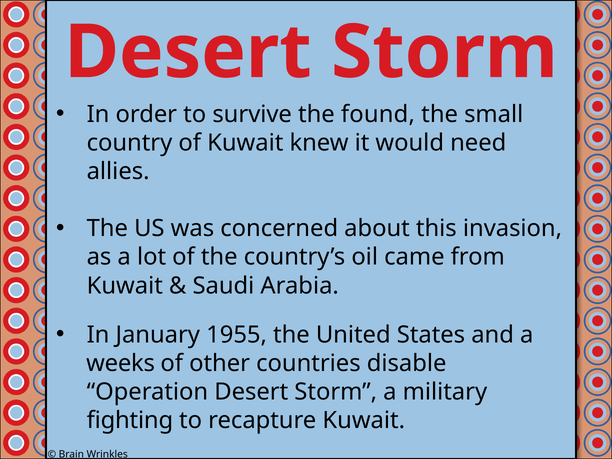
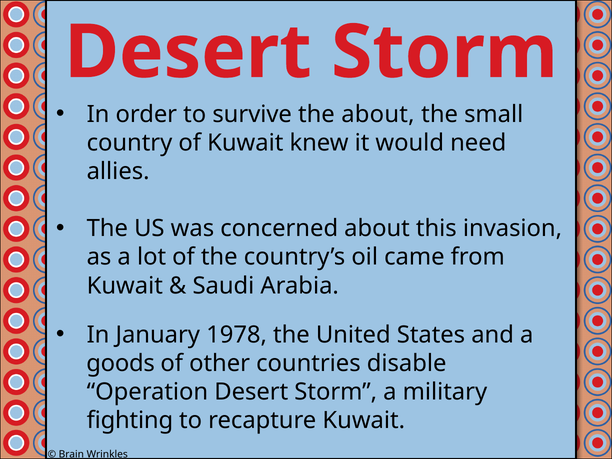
the found: found -> about
1955: 1955 -> 1978
weeks: weeks -> goods
